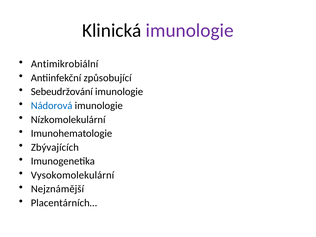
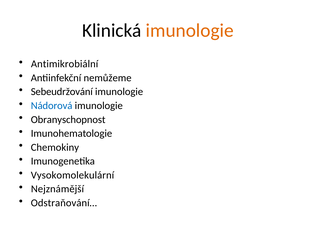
imunologie at (190, 31) colour: purple -> orange
způsobující: způsobující -> nemůžeme
Nízkomolekulární: Nízkomolekulární -> Obranyschopnost
Zbývajících: Zbývajících -> Chemokiny
Placentárních…: Placentárních… -> Odstraňování…
